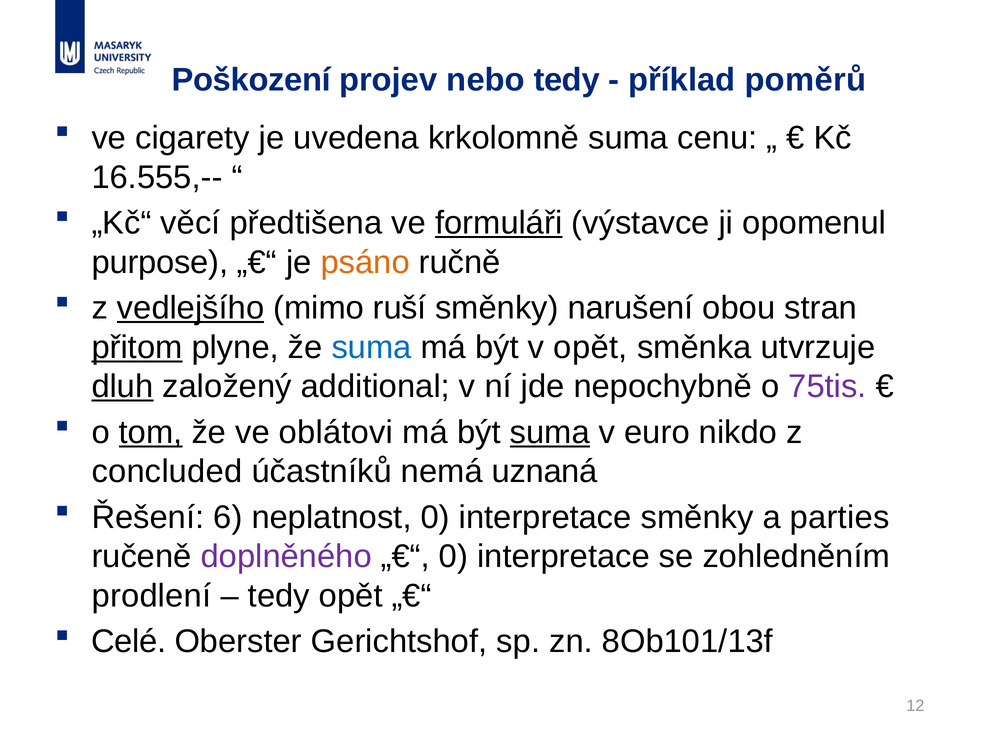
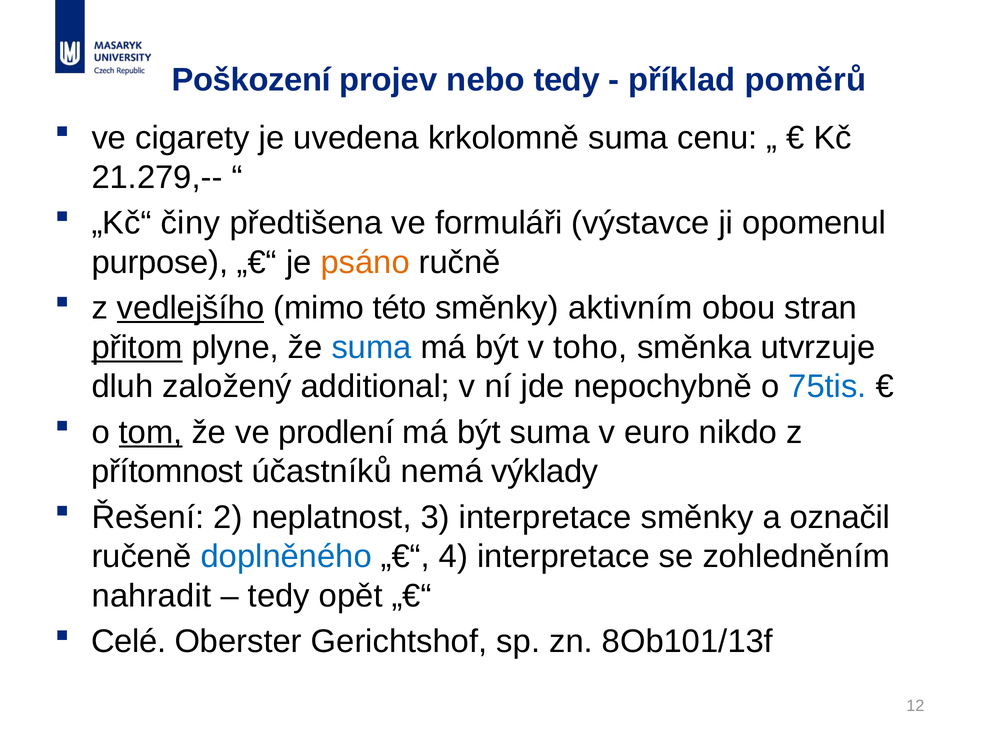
16.555,--: 16.555,-- -> 21.279,--
věcí: věcí -> činy
formuláři underline: present -> none
ruší: ruší -> této
narušení: narušení -> aktivním
v opět: opět -> toho
dluh underline: present -> none
75tis colour: purple -> blue
oblátovi: oblátovi -> prodlení
suma at (550, 433) underline: present -> none
concluded: concluded -> přítomnost
uznaná: uznaná -> výklady
6: 6 -> 2
neplatnost 0: 0 -> 3
parties: parties -> označil
doplněného colour: purple -> blue
0 at (453, 557): 0 -> 4
prodlení: prodlení -> nahradit
